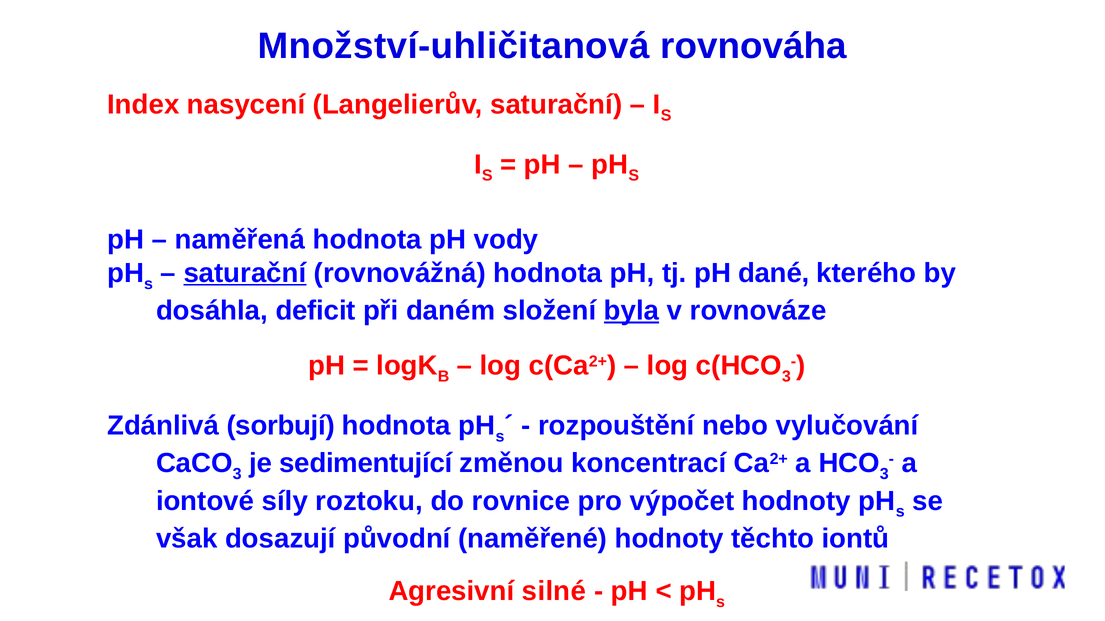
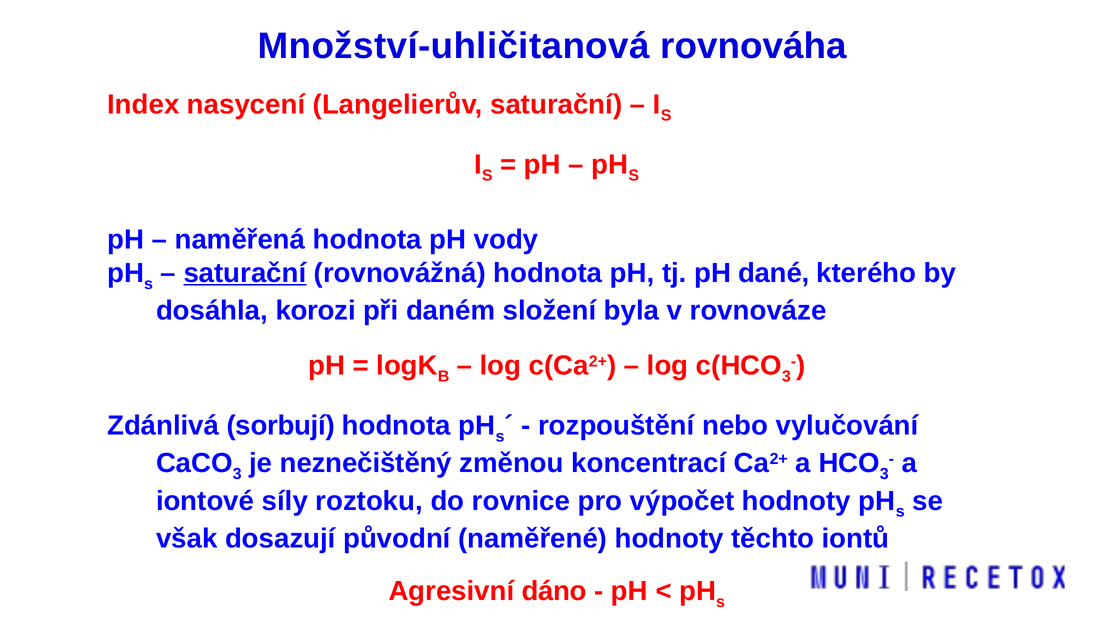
deficit: deficit -> korozi
byla underline: present -> none
sedimentující: sedimentující -> neznečištěný
silné: silné -> dáno
